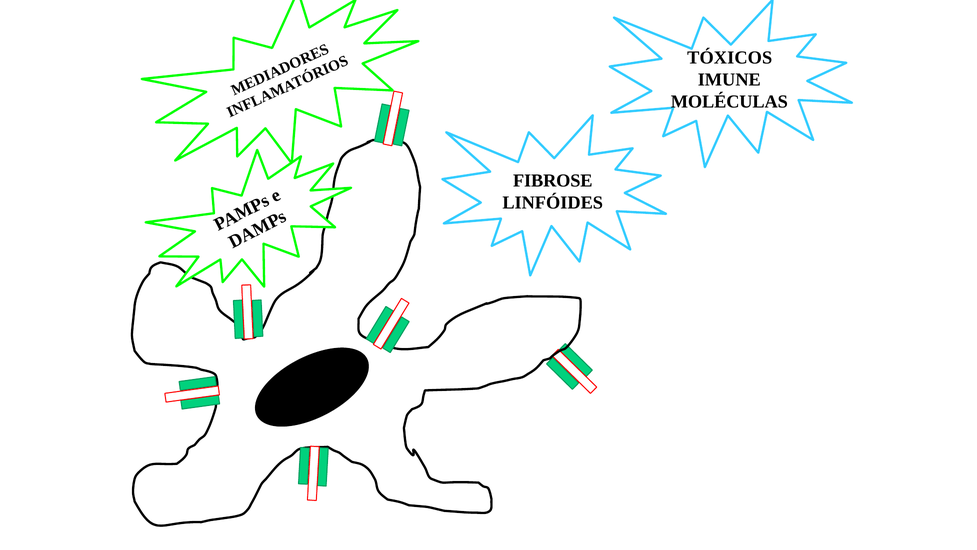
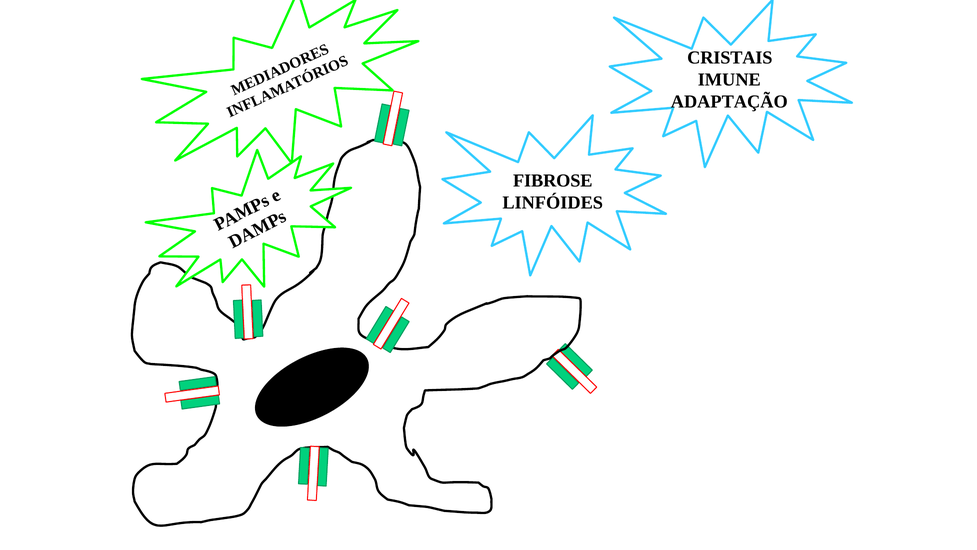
TÓXICOS: TÓXICOS -> CRISTAIS
MOLÉCULAS: MOLÉCULAS -> ADAPTAÇÃO
